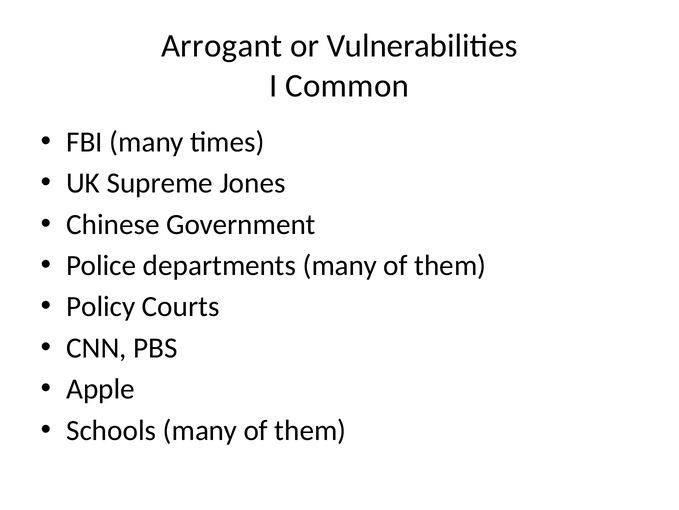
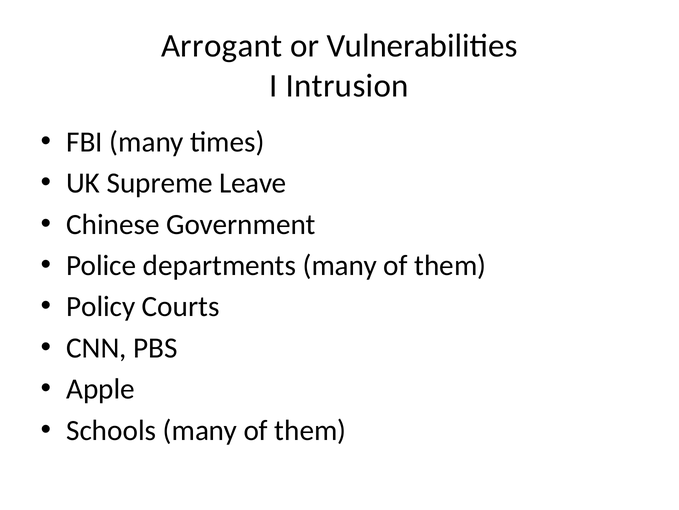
Common: Common -> Intrusion
Jones: Jones -> Leave
